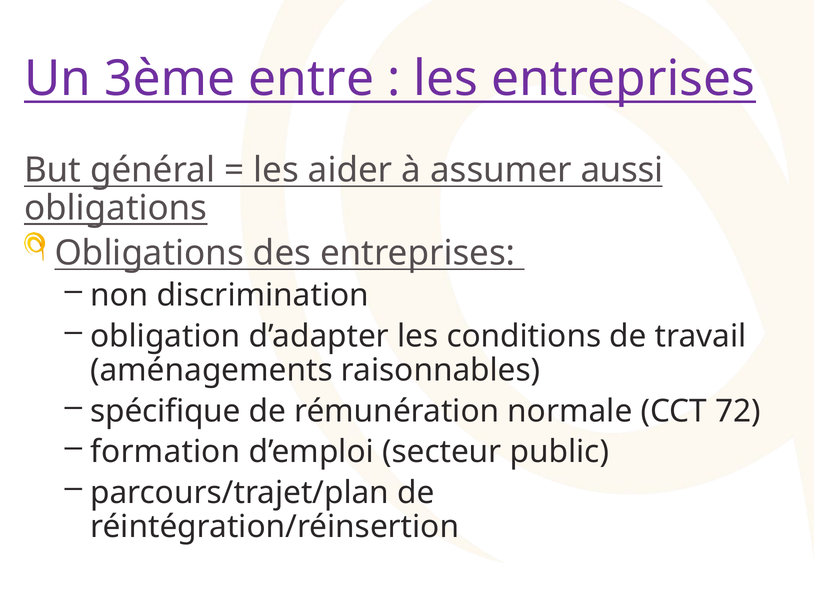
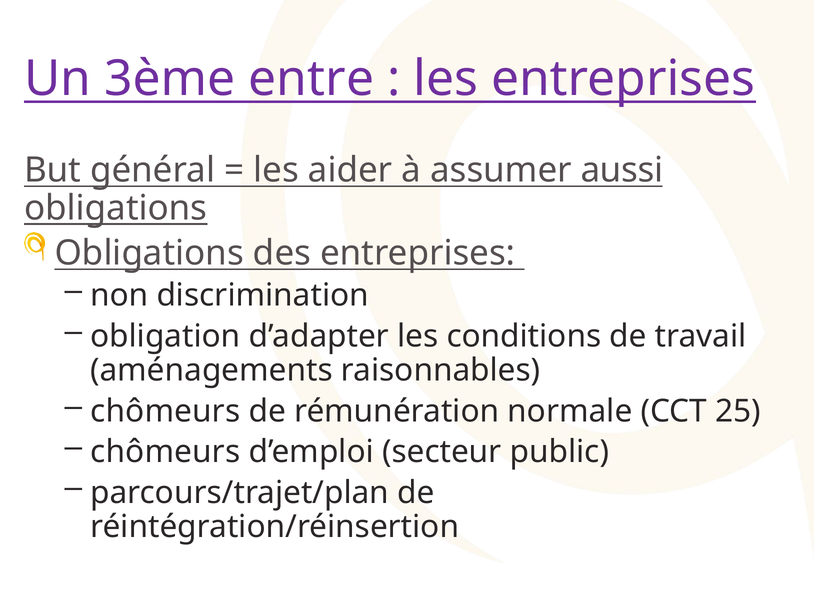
spécifique at (165, 411): spécifique -> chômeurs
72: 72 -> 25
formation at (165, 451): formation -> chômeurs
